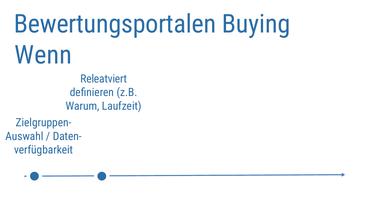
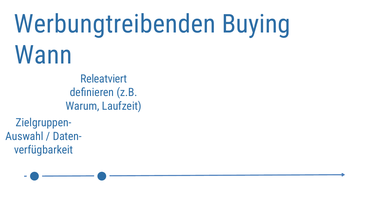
Bewertungsportalen: Bewertungsportalen -> Werbungtreibenden
Wenn: Wenn -> Wann
